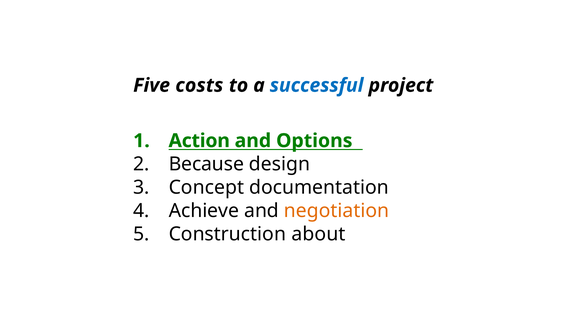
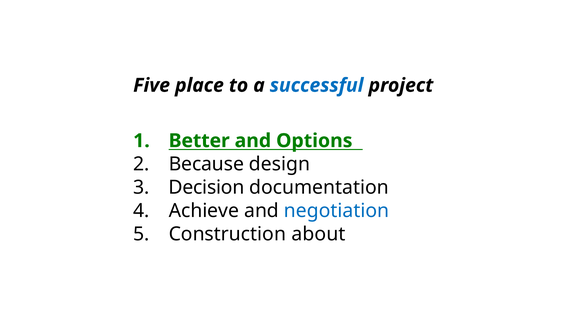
costs: costs -> place
Action: Action -> Better
Concept: Concept -> Decision
negotiation colour: orange -> blue
